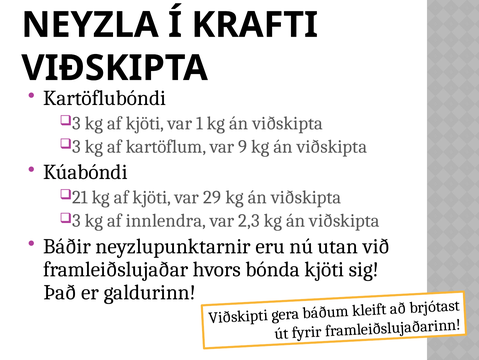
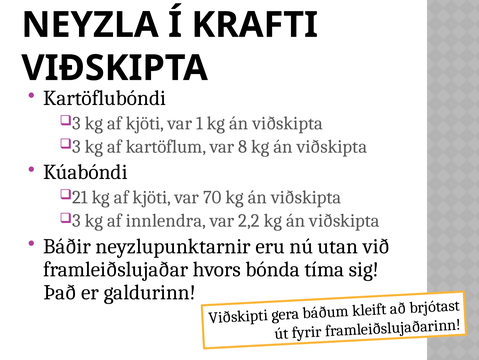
9: 9 -> 8
29: 29 -> 70
2,3: 2,3 -> 2,2
bónda kjöti: kjöti -> tíma
